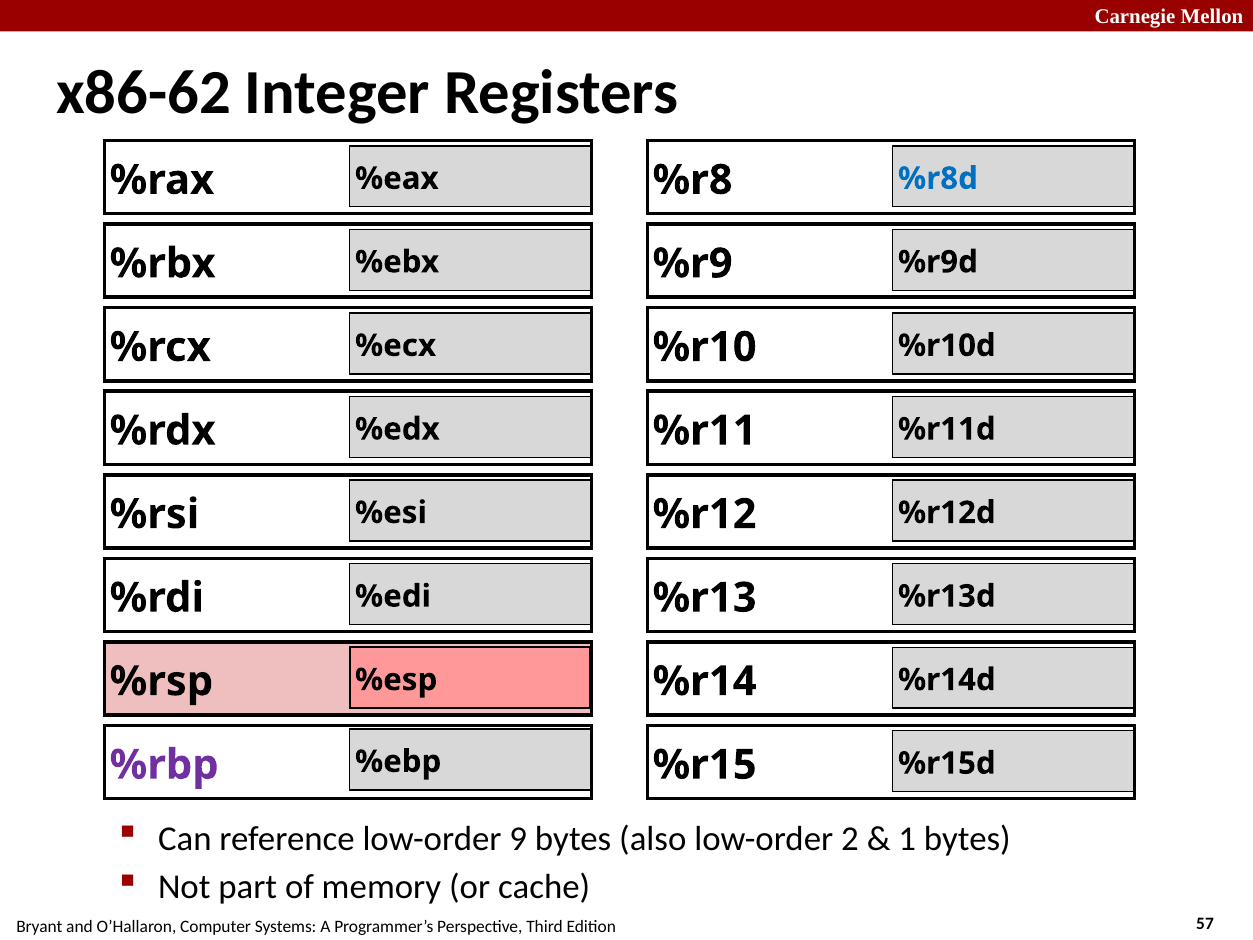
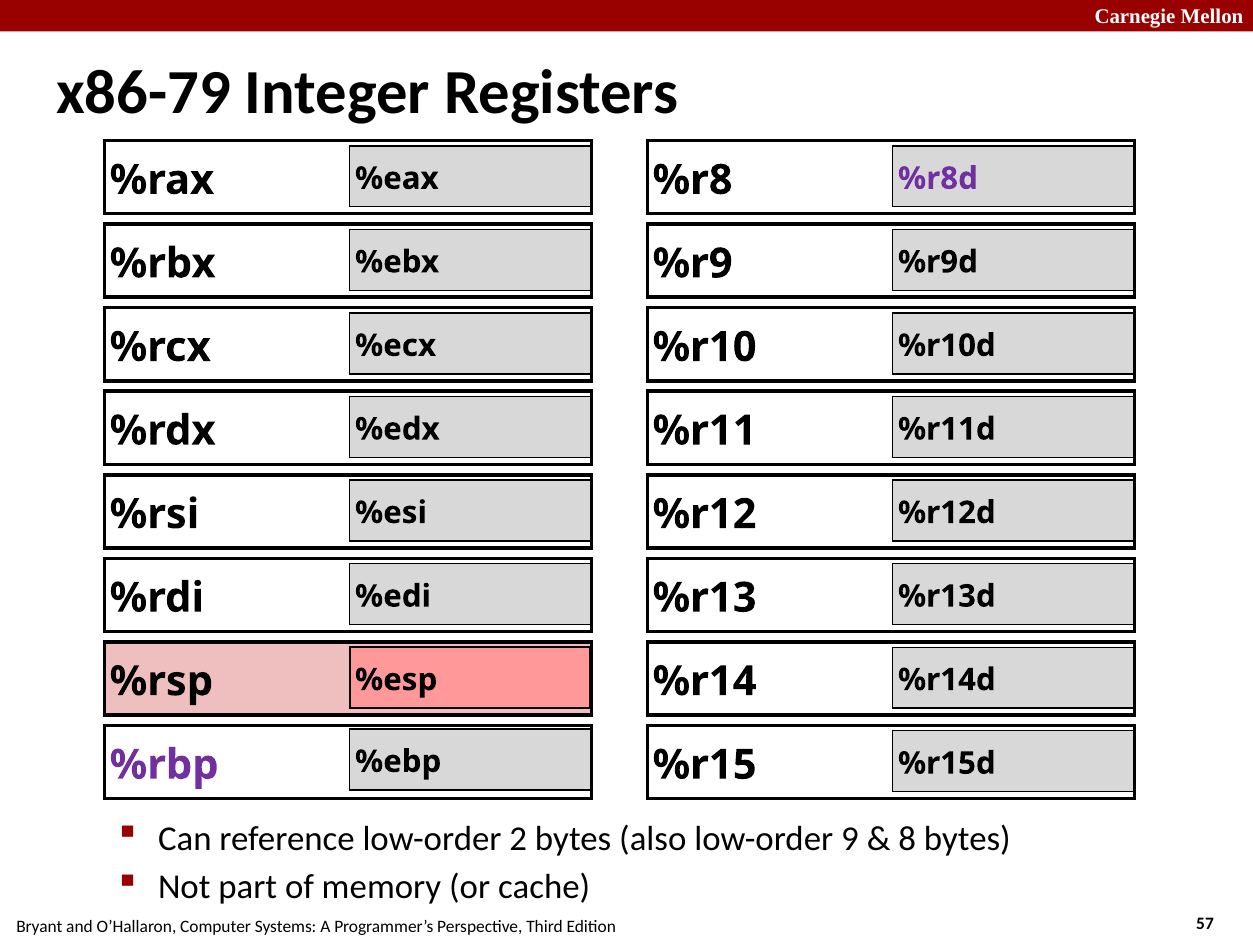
x86-62: x86-62 -> x86-79
%r8d colour: blue -> purple
9: 9 -> 2
2: 2 -> 9
1: 1 -> 8
